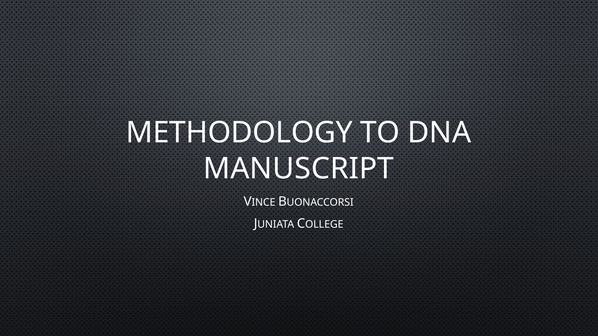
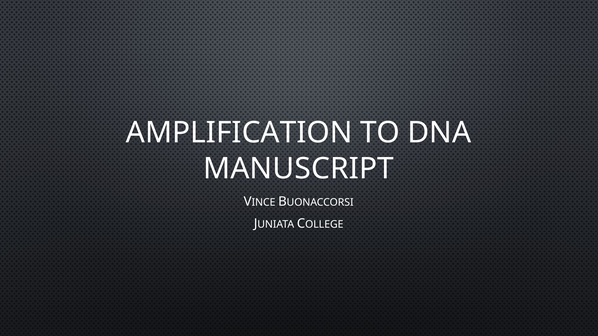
METHODOLOGY: METHODOLOGY -> AMPLIFICATION
